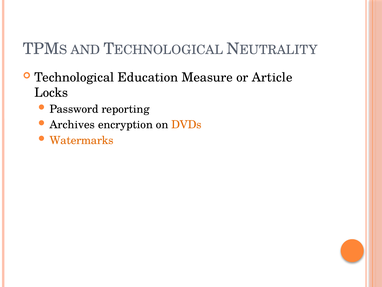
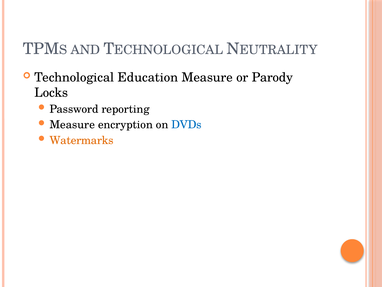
Article: Article -> Parody
Archives at (72, 125): Archives -> Measure
DVDs colour: orange -> blue
